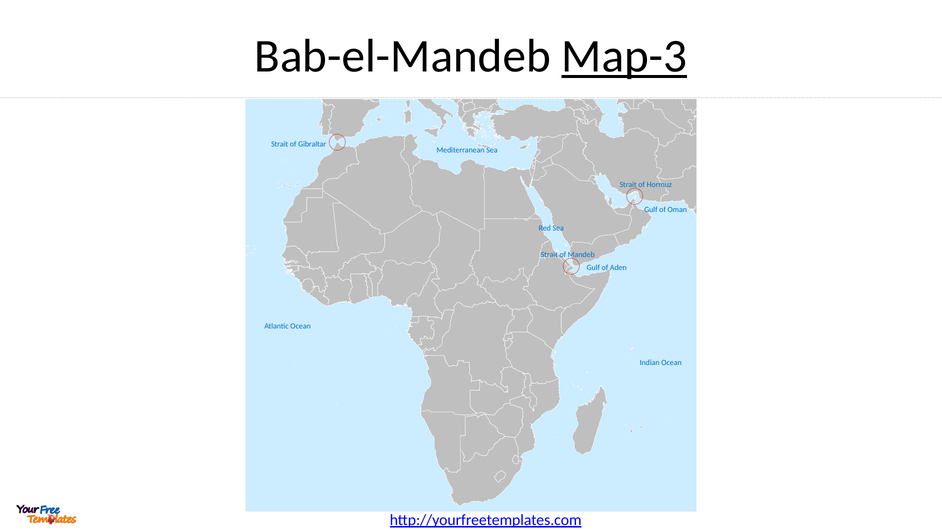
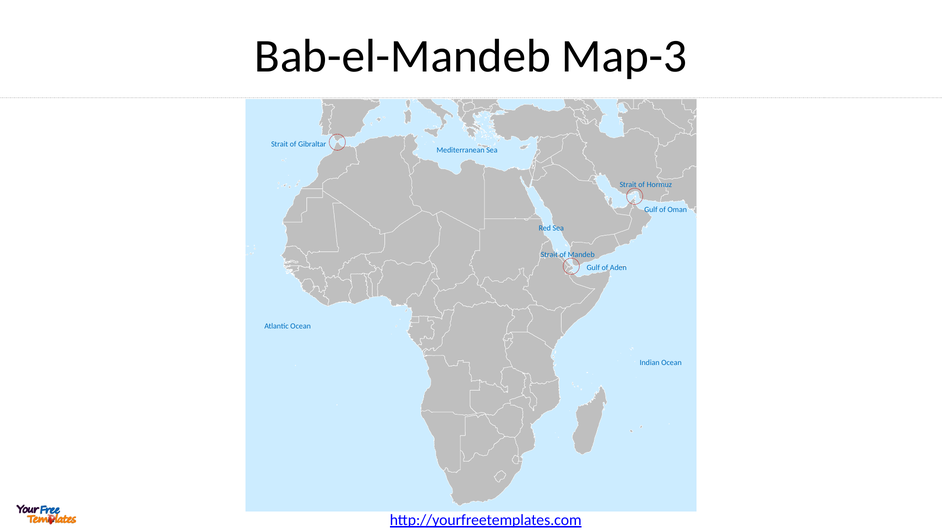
Map-3 underline: present -> none
